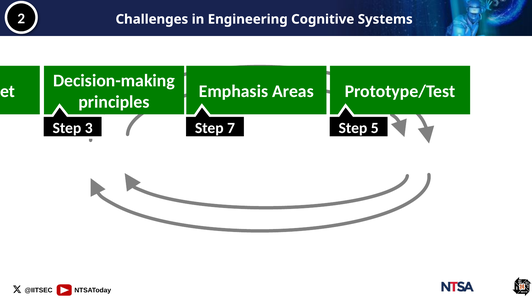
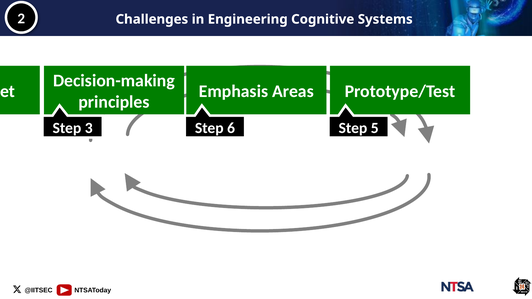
7: 7 -> 6
